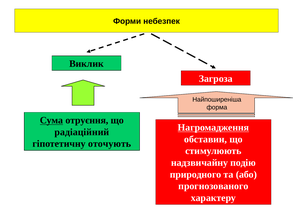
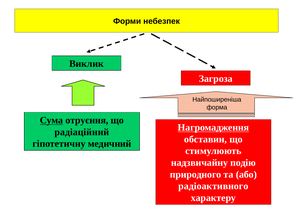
оточують: оточують -> медичний
прогнозованого: прогнозованого -> радіоактивного
